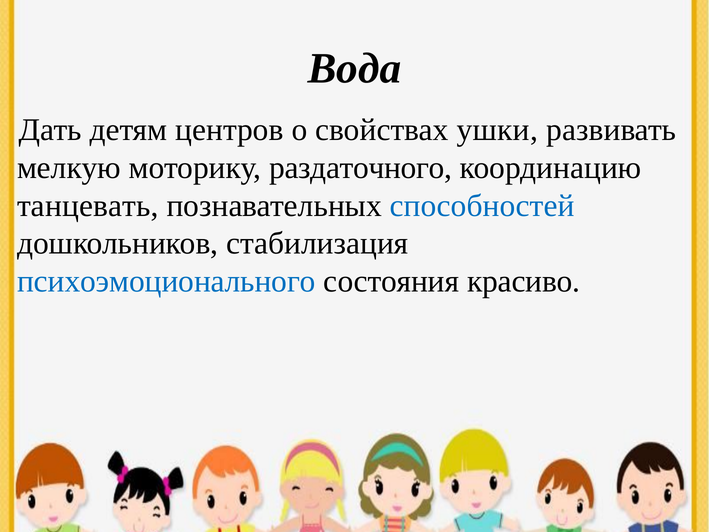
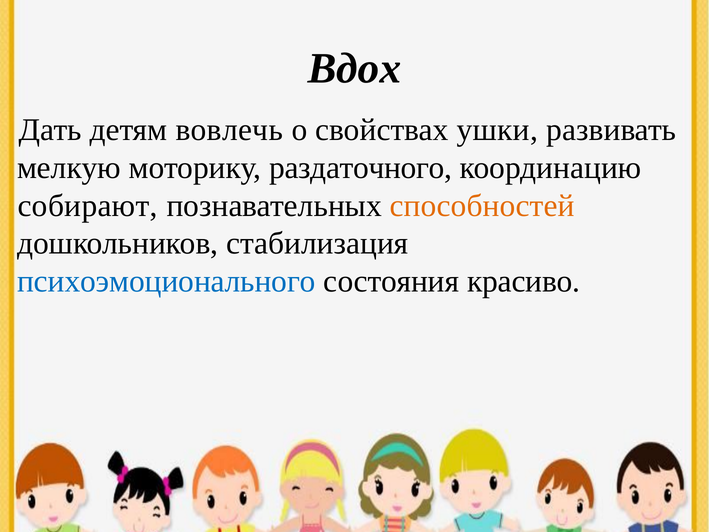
Вода: Вода -> Вдох
центров: центров -> вовлечь
танцевать: танцевать -> собирают
способностей colour: blue -> orange
